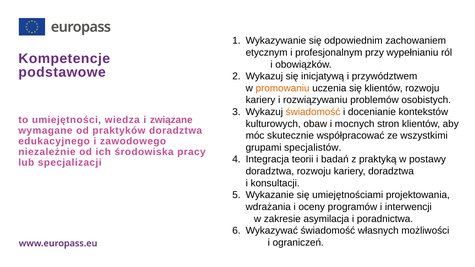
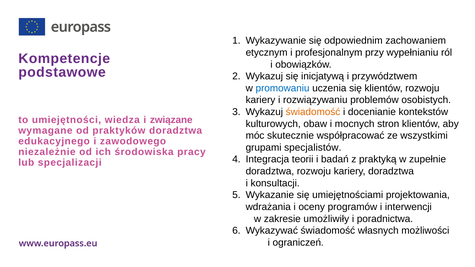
promowaniu colour: orange -> blue
postawy: postawy -> zupełnie
asymilacja: asymilacja -> umożliwiły
